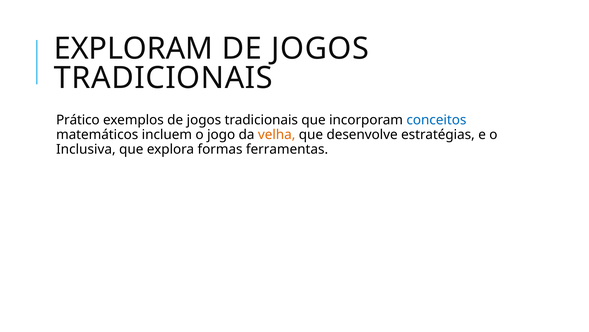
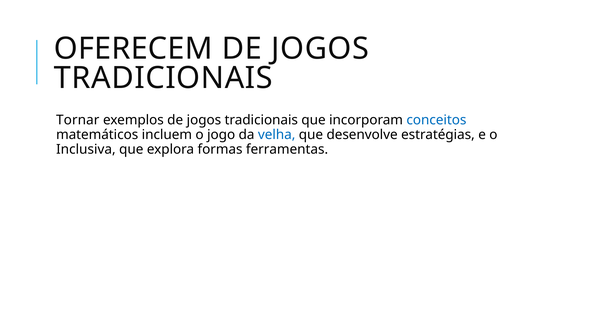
EXPLORAM: EXPLORAM -> OFERECEM
Prático: Prático -> Tornar
velha colour: orange -> blue
